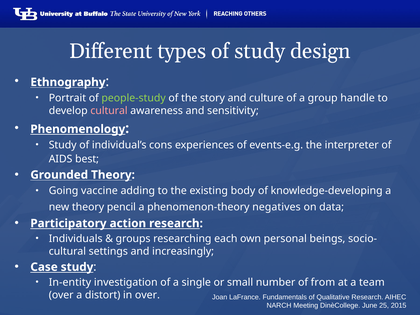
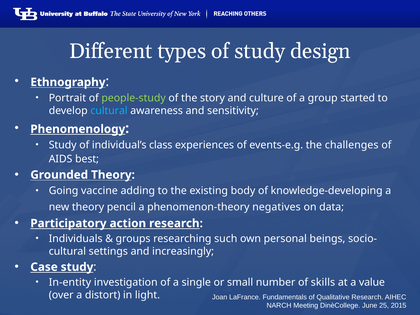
handle: handle -> started
cultural at (109, 111) colour: pink -> light blue
cons: cons -> class
interpreter: interpreter -> challenges
each: each -> such
from: from -> skills
team: team -> value
in over: over -> light
